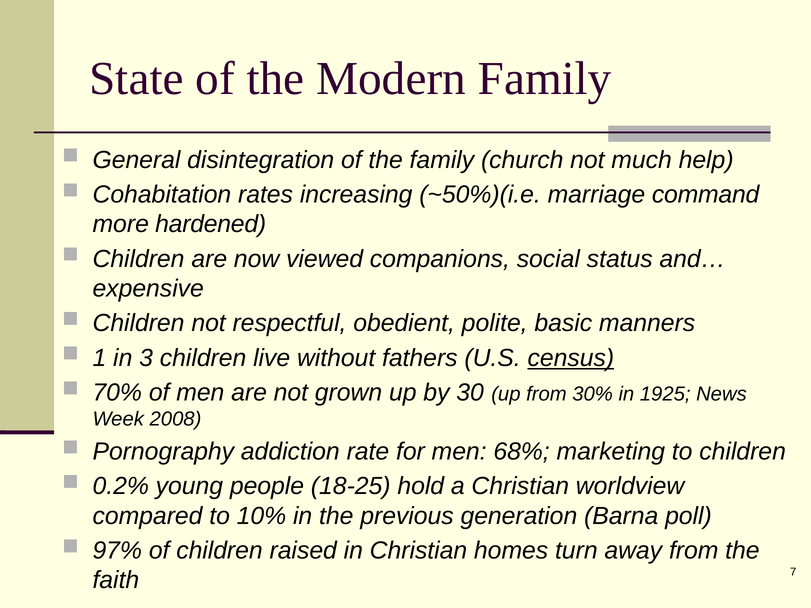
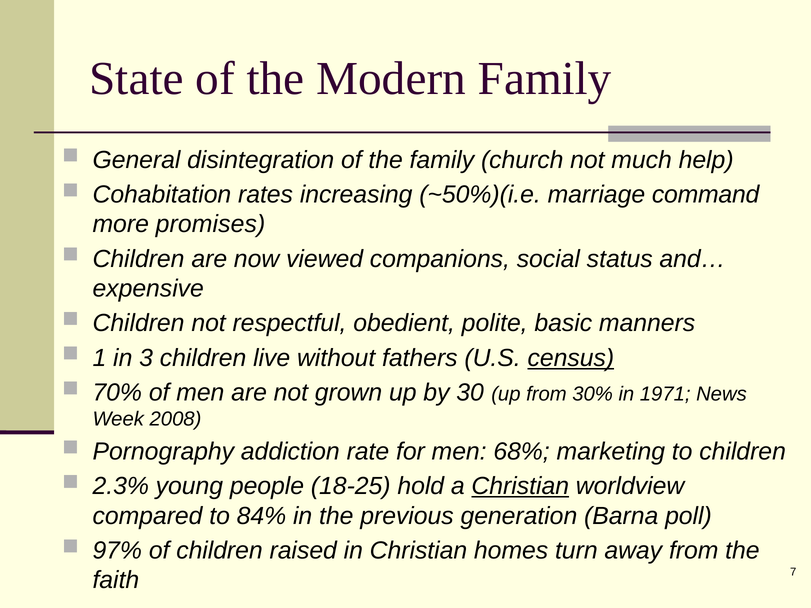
hardened: hardened -> promises
1925: 1925 -> 1971
0.2%: 0.2% -> 2.3%
Christian at (520, 486) underline: none -> present
10%: 10% -> 84%
